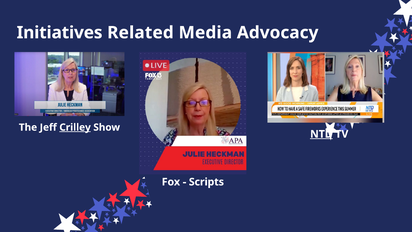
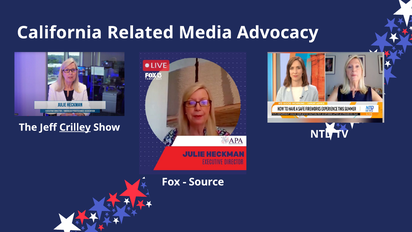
Initiatives: Initiatives -> California
NTD underline: present -> none
Scripts: Scripts -> Source
